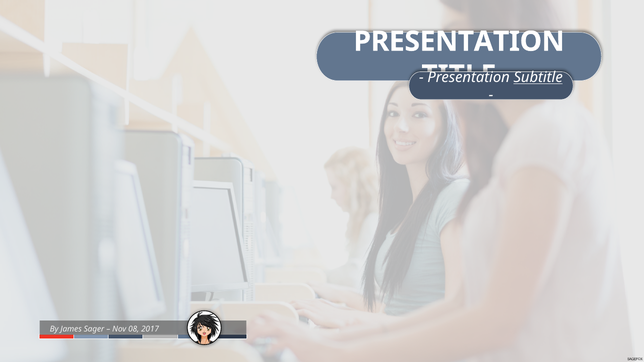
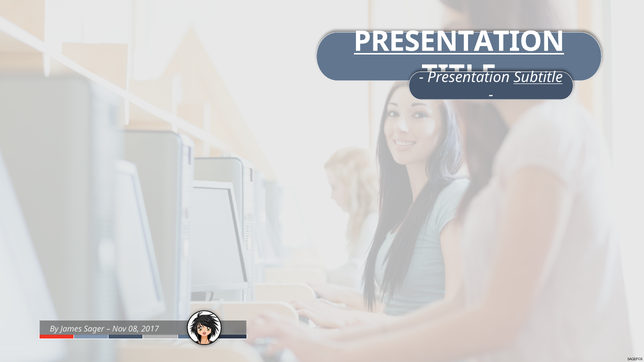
PRESENTATION at (459, 42) underline: none -> present
